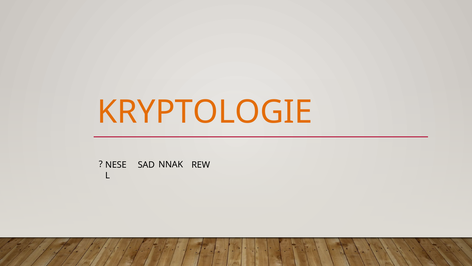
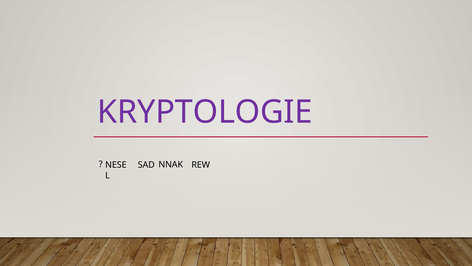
KRYPTOLOGIE colour: orange -> purple
